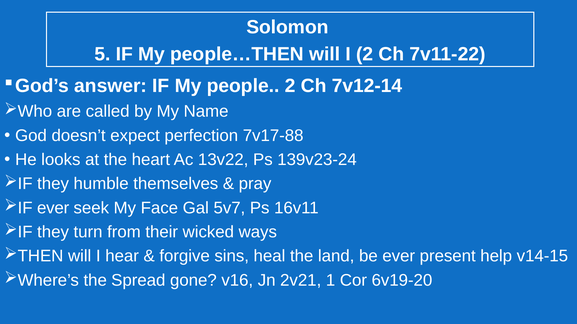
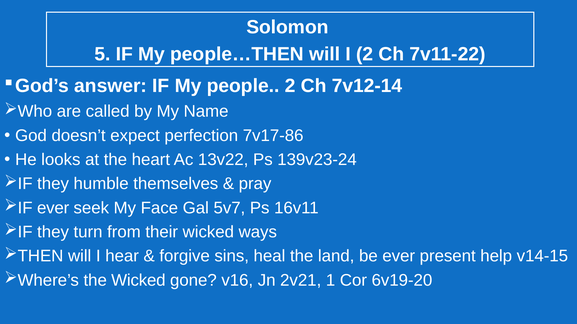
7v17-88: 7v17-88 -> 7v17-86
the Spread: Spread -> Wicked
